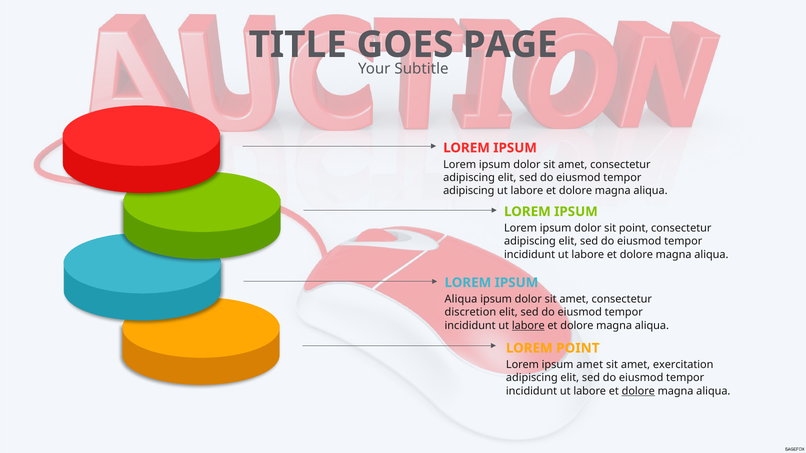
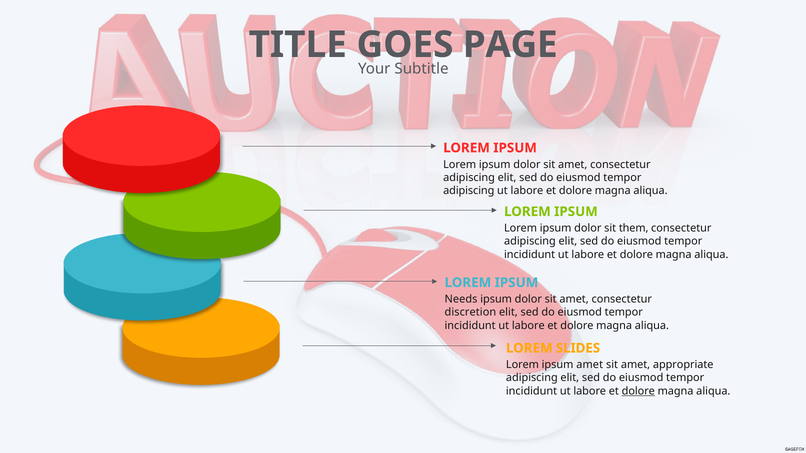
sit point: point -> them
Aliqua at (461, 299): Aliqua -> Needs
labore at (528, 326) underline: present -> none
LOREM POINT: POINT -> SLIDES
exercitation: exercitation -> appropriate
